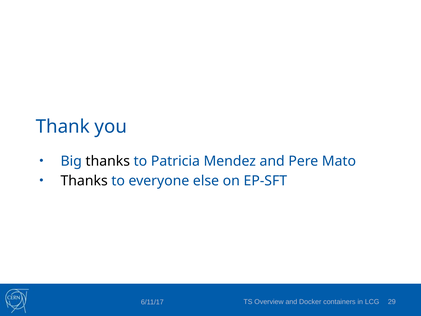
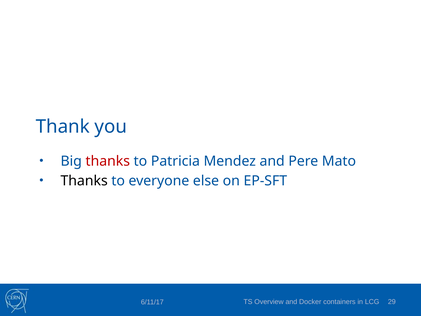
thanks at (108, 161) colour: black -> red
